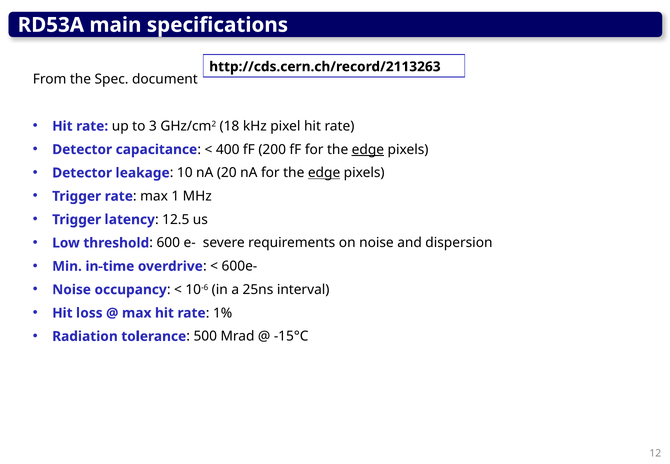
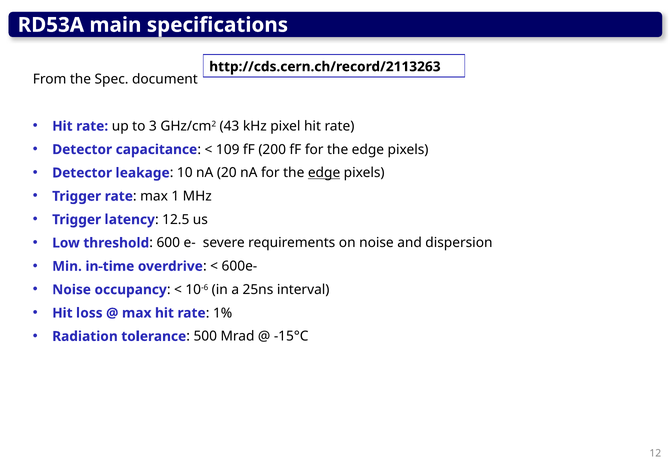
18: 18 -> 43
400: 400 -> 109
edge at (368, 149) underline: present -> none
